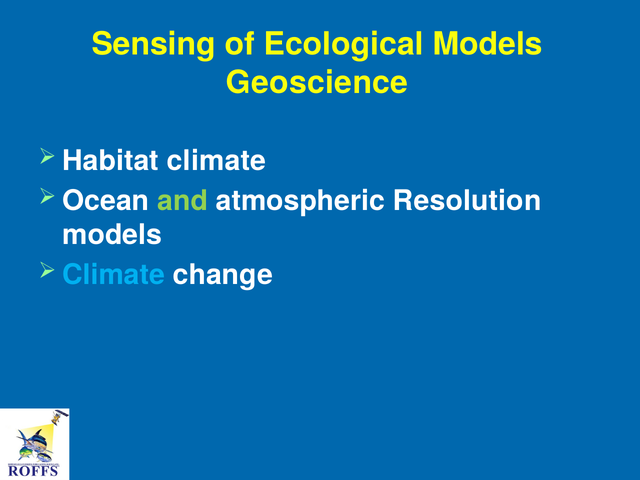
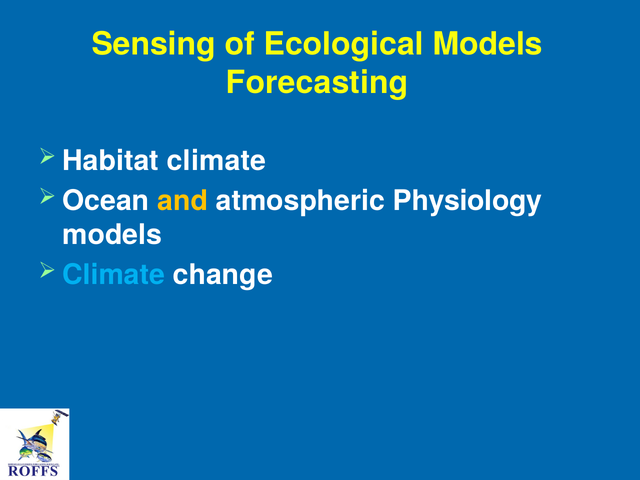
Geoscience: Geoscience -> Forecasting
and colour: light green -> yellow
Resolution: Resolution -> Physiology
